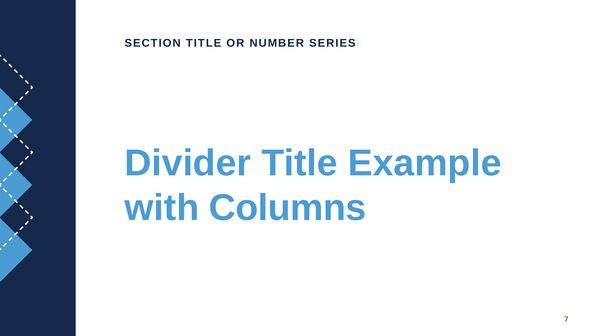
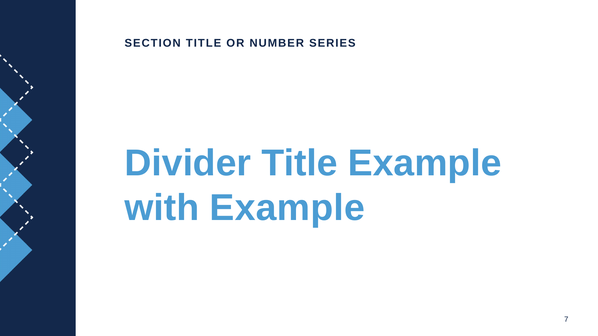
with Columns: Columns -> Example
